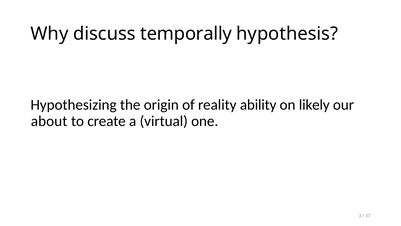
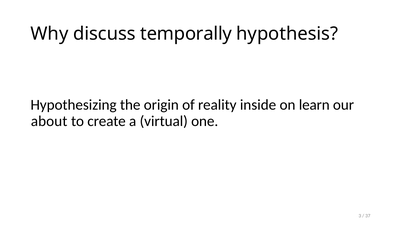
ability: ability -> inside
likely: likely -> learn
